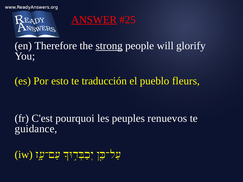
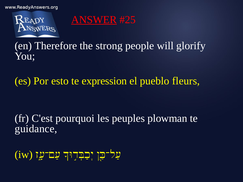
strong underline: present -> none
traducción: traducción -> expression
renuevos: renuevos -> plowman
